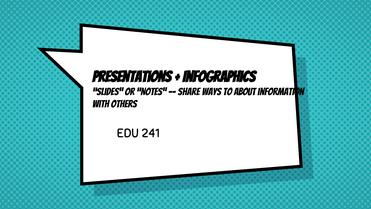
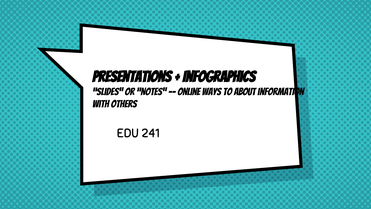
share: share -> online
